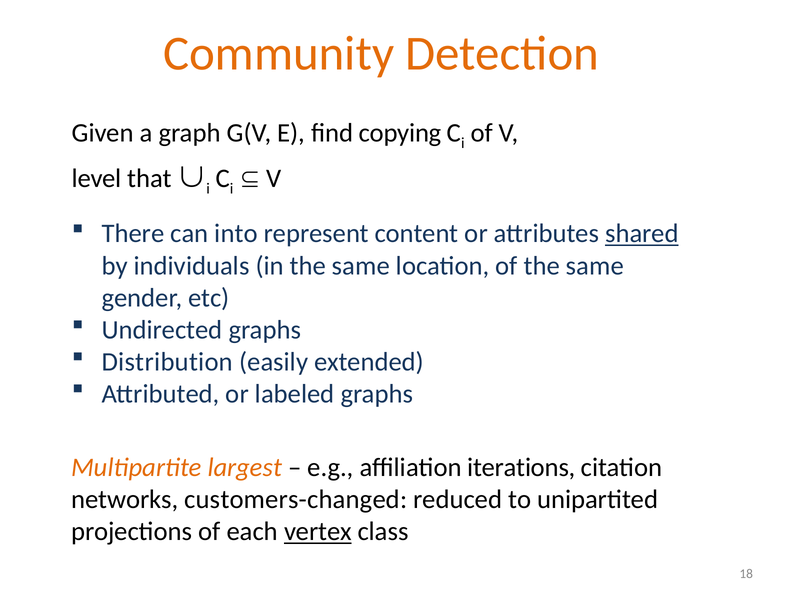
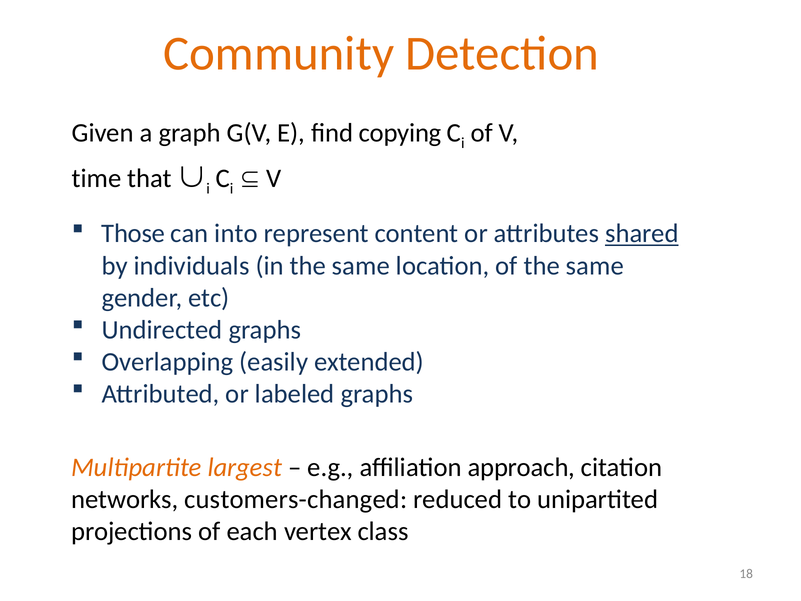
level: level -> time
There: There -> Those
Distribution: Distribution -> Overlapping
iterations: iterations -> approach
vertex underline: present -> none
